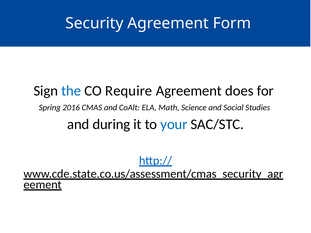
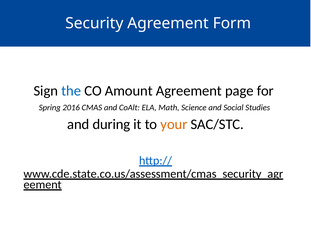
Require: Require -> Amount
does: does -> page
your colour: blue -> orange
